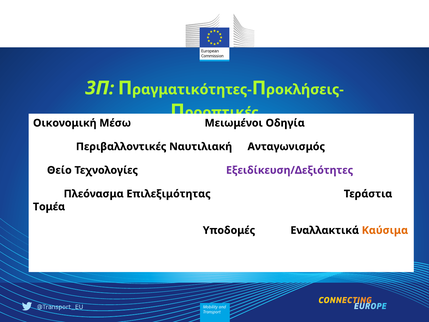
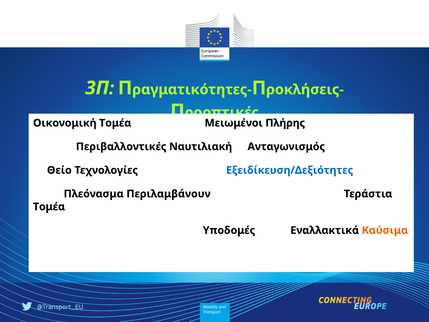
Οικονομική Μέσω: Μέσω -> Τομέα
Οδηγία: Οδηγία -> Πλήρης
Εξειδίκευση/Δεξιότητες colour: purple -> blue
Επιλεξιμότητας: Επιλεξιμότητας -> Περιλαμβάνουν
